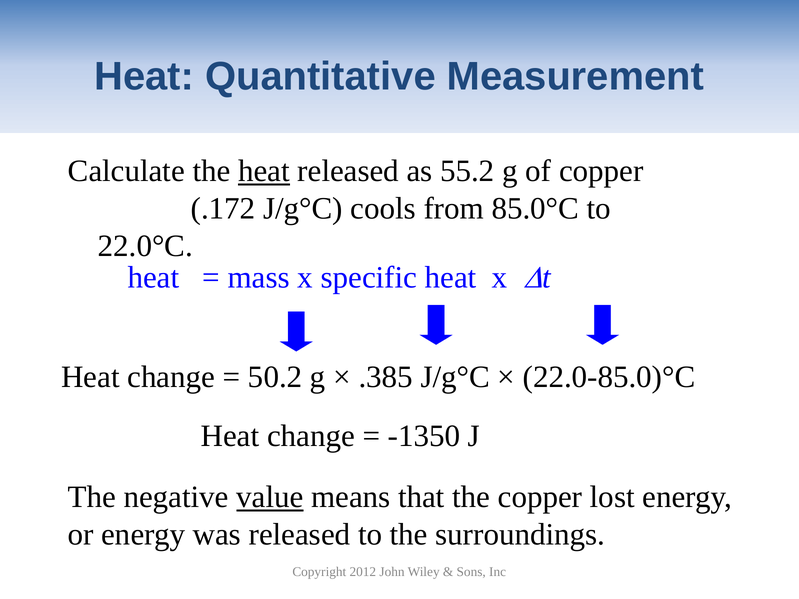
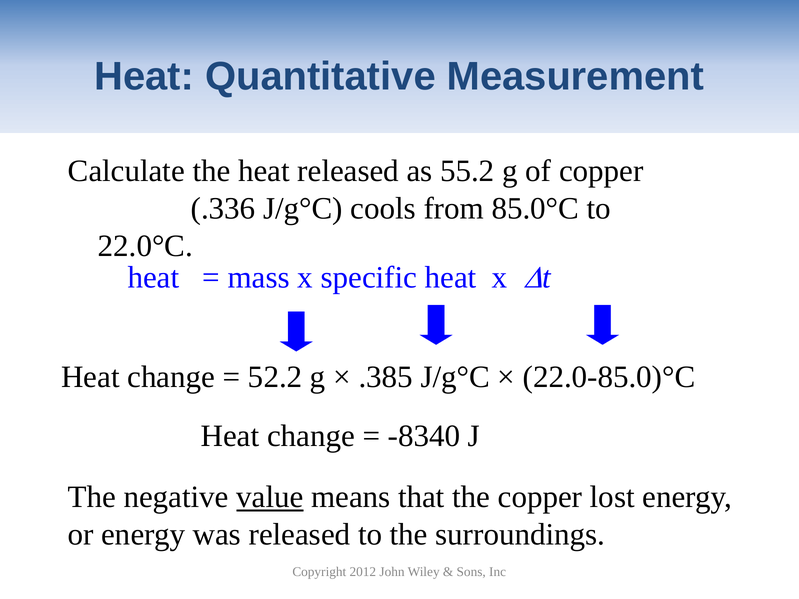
heat at (264, 171) underline: present -> none
.172: .172 -> .336
50.2: 50.2 -> 52.2
-1350: -1350 -> -8340
